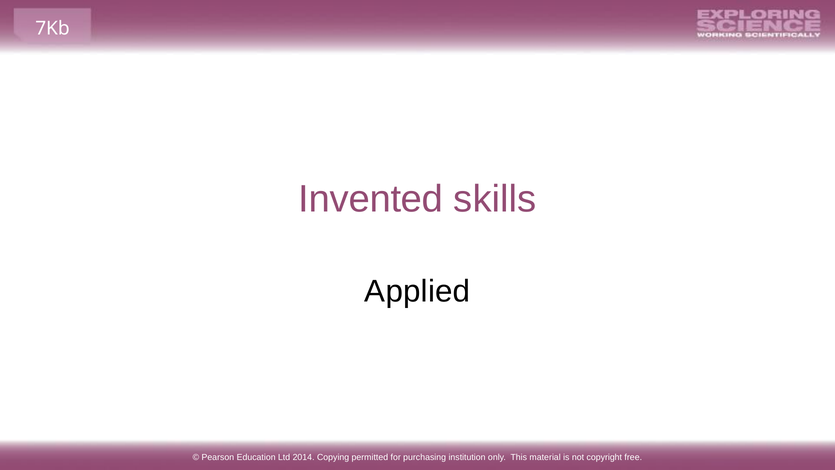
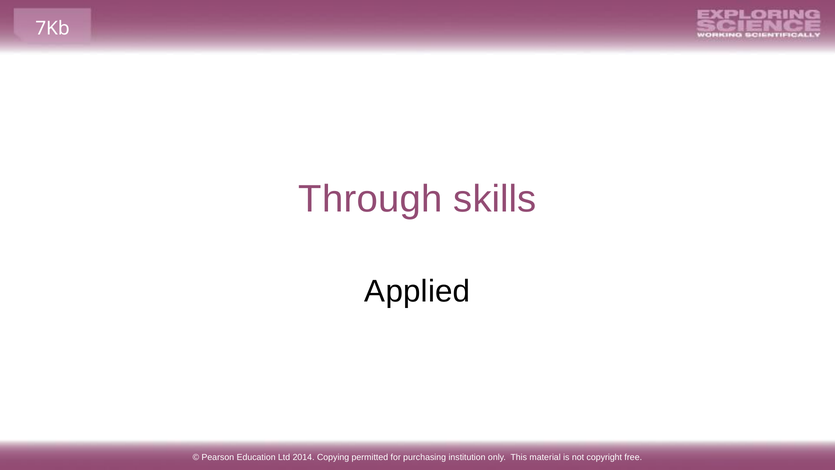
Invented: Invented -> Through
